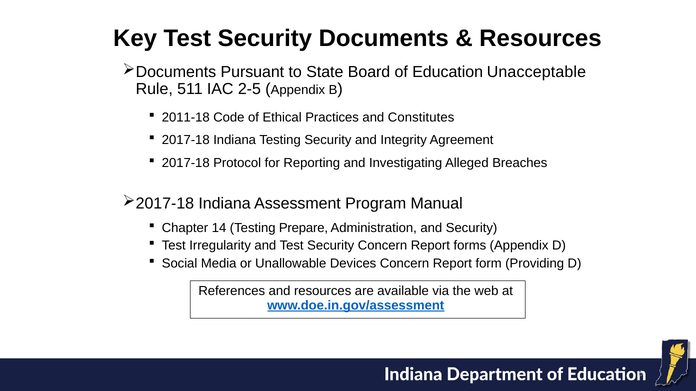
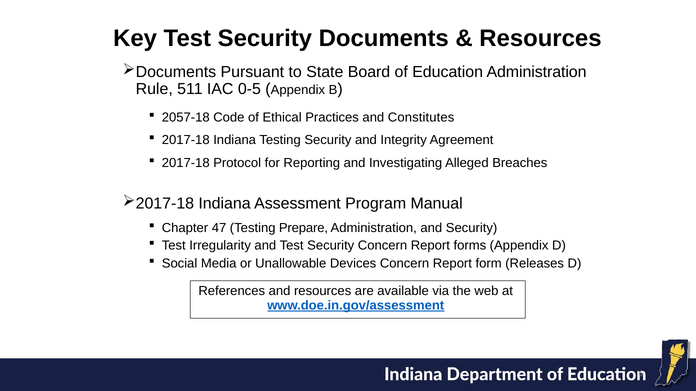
Education Unacceptable: Unacceptable -> Administration
2-5: 2-5 -> 0-5
2011-18: 2011-18 -> 2057-18
14: 14 -> 47
Providing: Providing -> Releases
